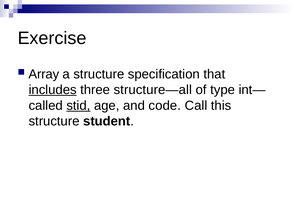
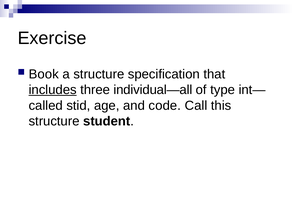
Array: Array -> Book
structure—all: structure—all -> individual—all
stid underline: present -> none
